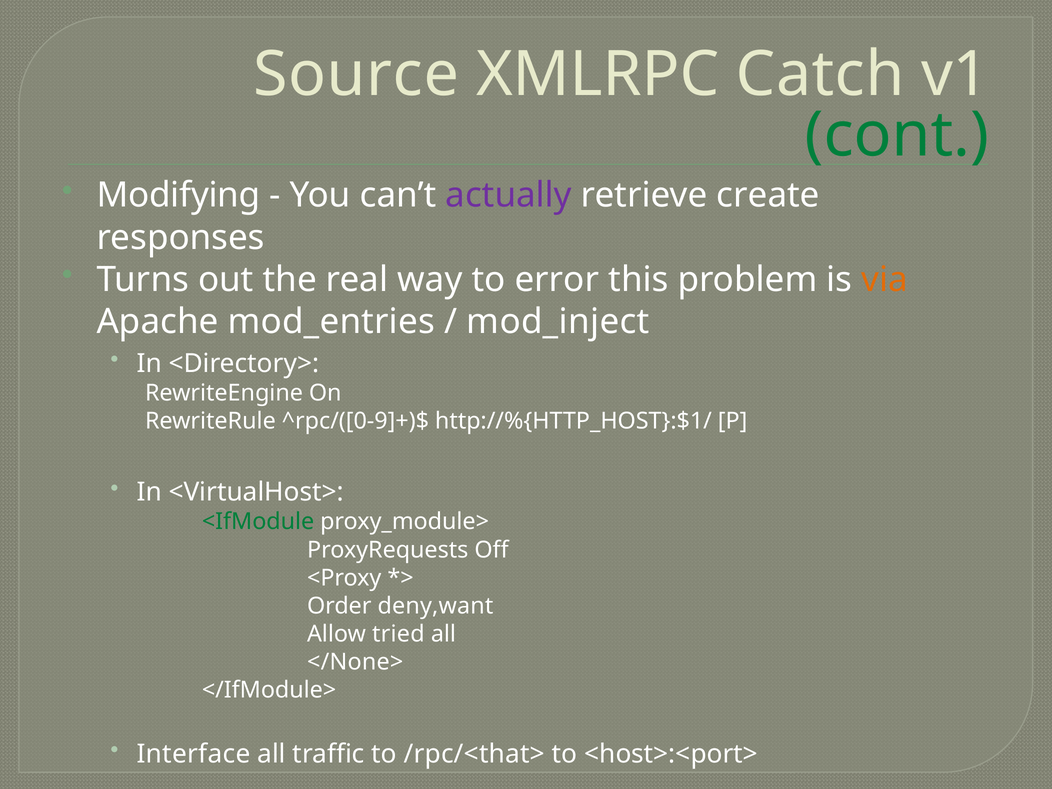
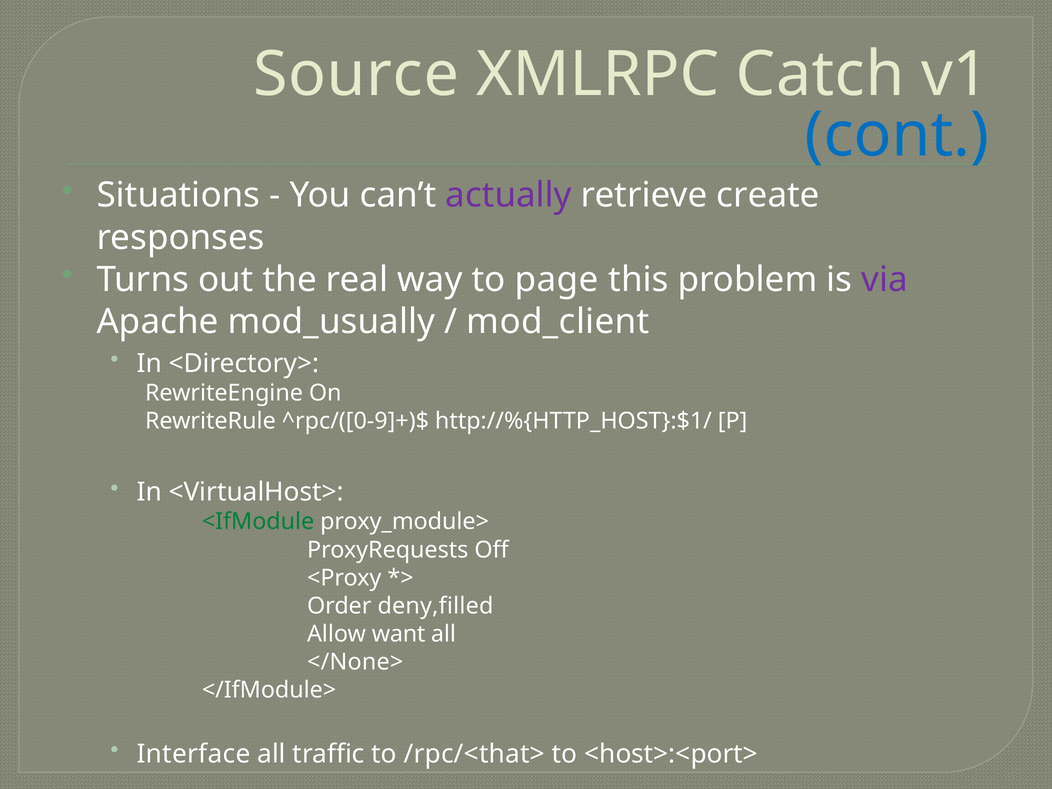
cont colour: green -> blue
Modifying: Modifying -> Situations
error: error -> page
via colour: orange -> purple
mod_entries: mod_entries -> mod_usually
mod_inject: mod_inject -> mod_client
deny,want: deny,want -> deny,filled
tried: tried -> want
